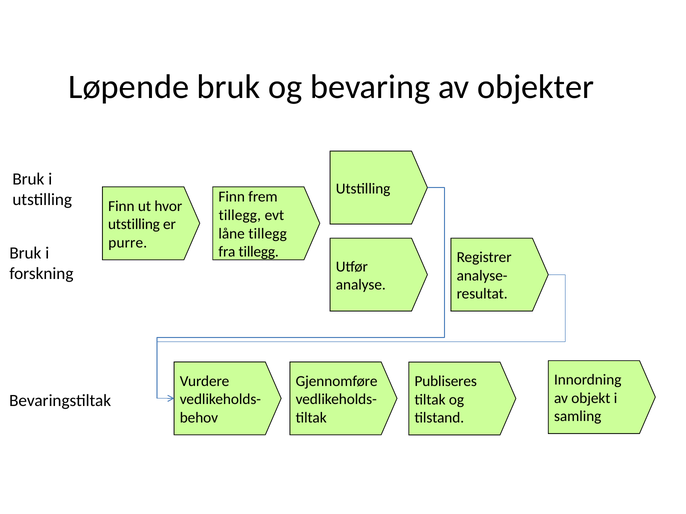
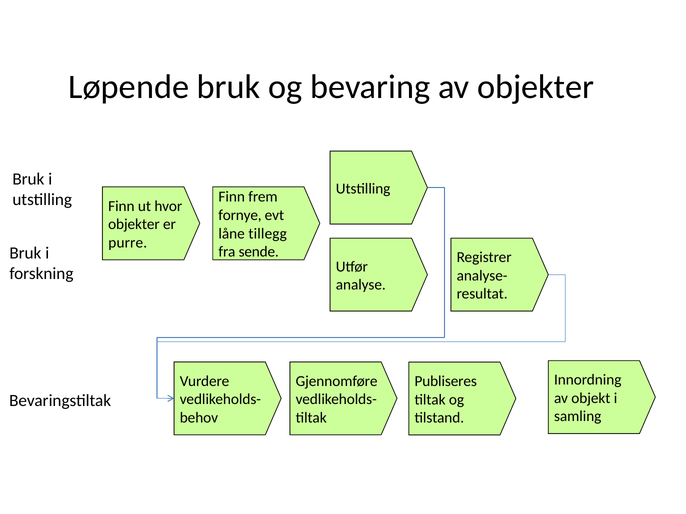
tillegg at (240, 215): tillegg -> fornye
utstilling at (134, 225): utstilling -> objekter
fra tillegg: tillegg -> sende
